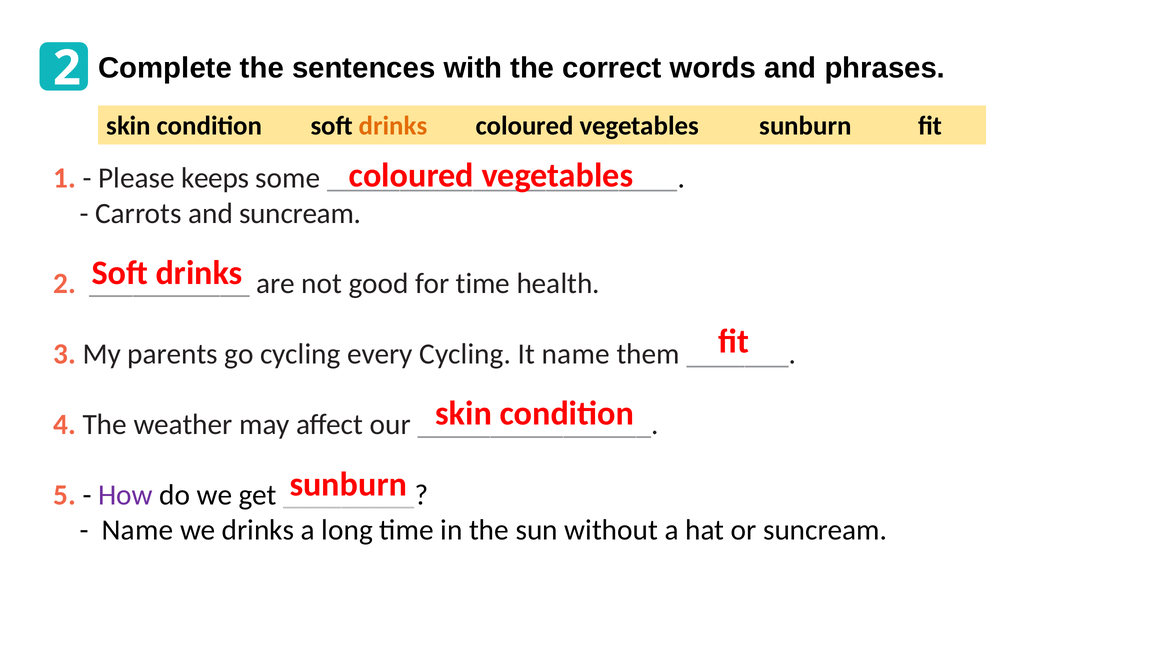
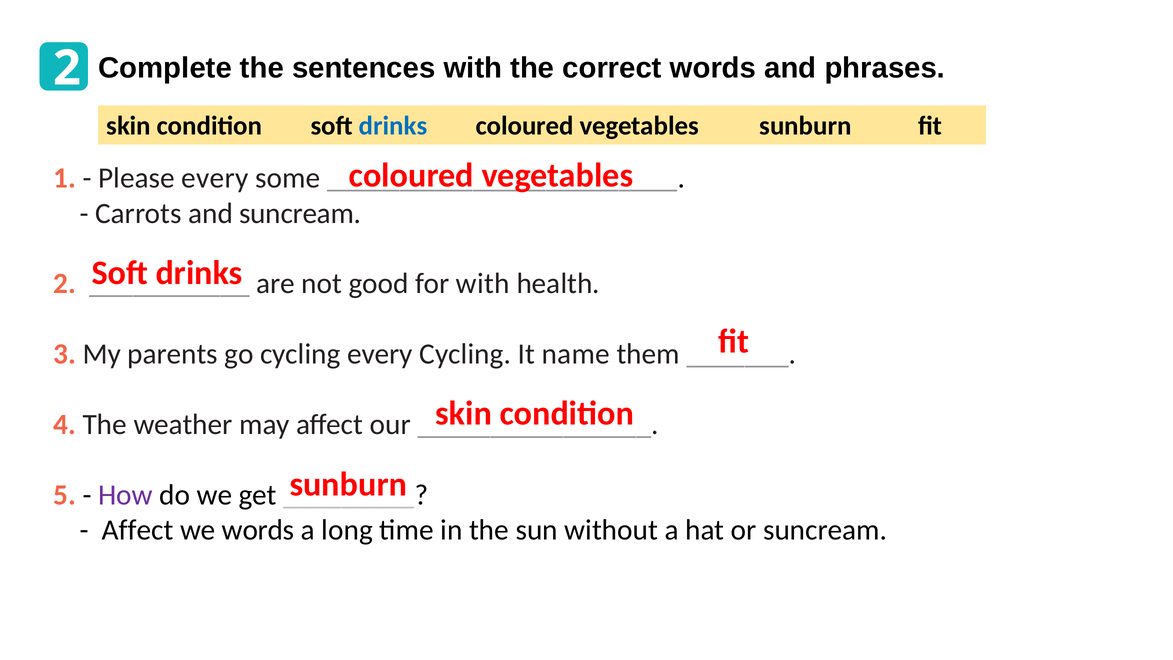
drinks at (393, 126) colour: orange -> blue
Please keeps: keeps -> every
for time: time -> with
Name at (138, 530): Name -> Affect
we drinks: drinks -> words
